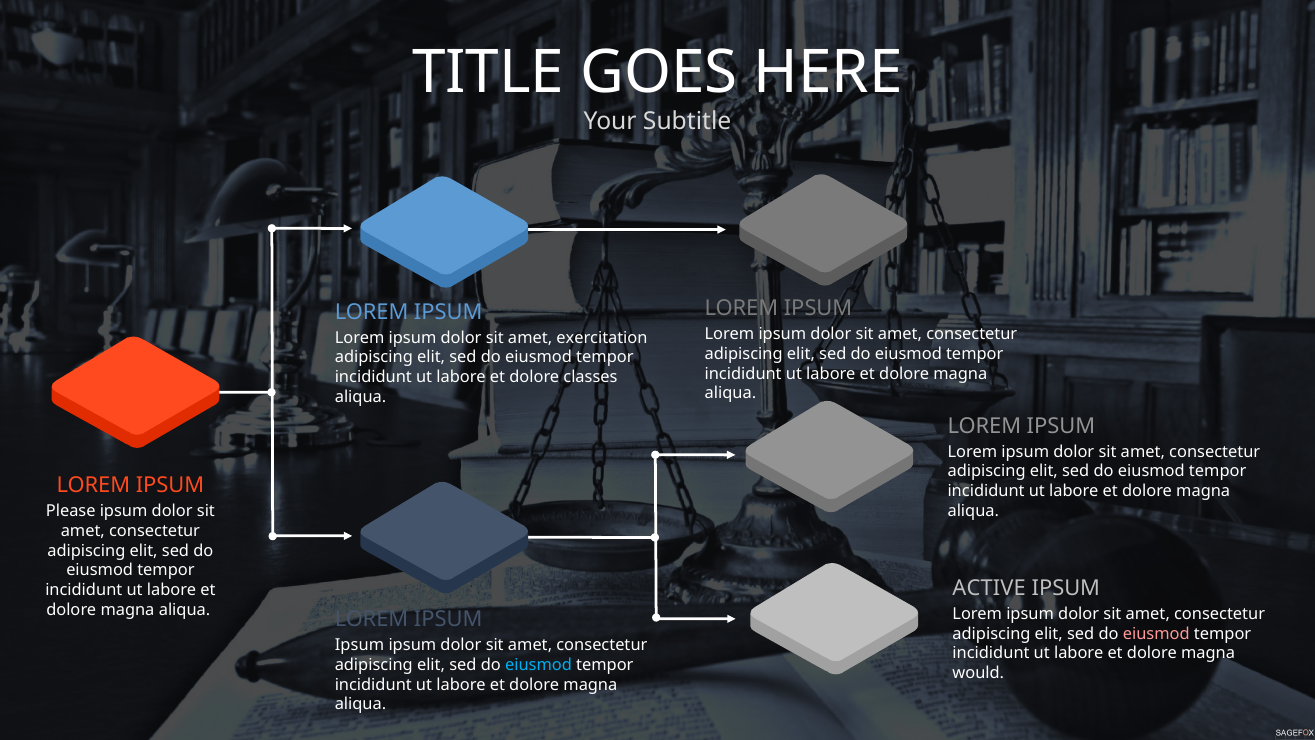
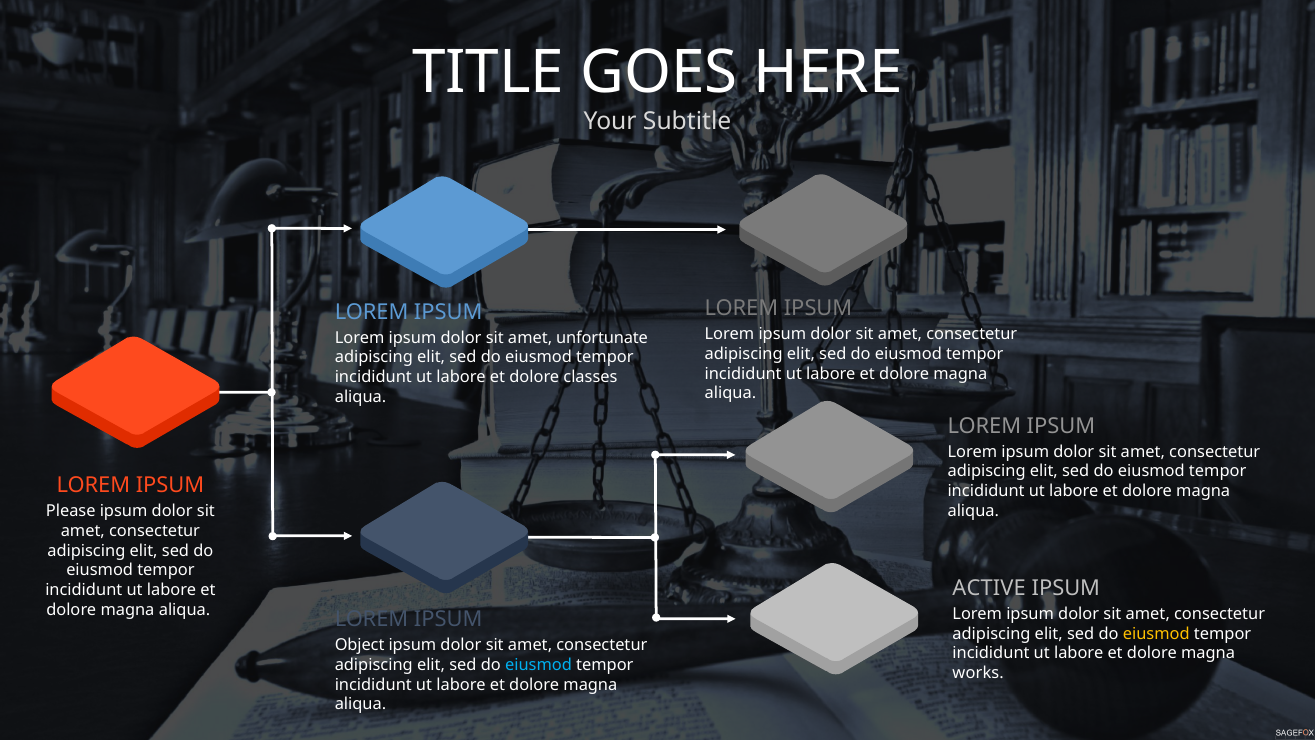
exercitation: exercitation -> unfortunate
eiusmod at (1156, 633) colour: pink -> yellow
Ipsum at (359, 645): Ipsum -> Object
would: would -> works
